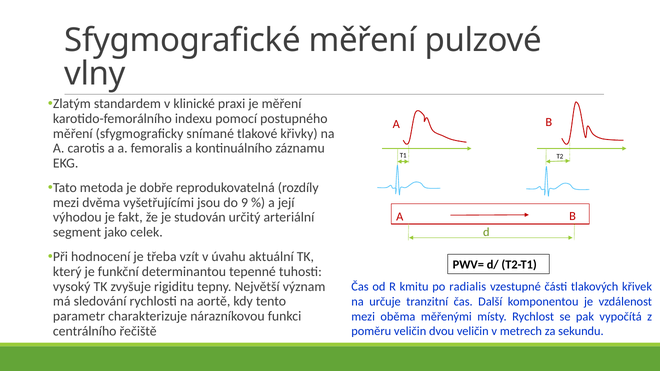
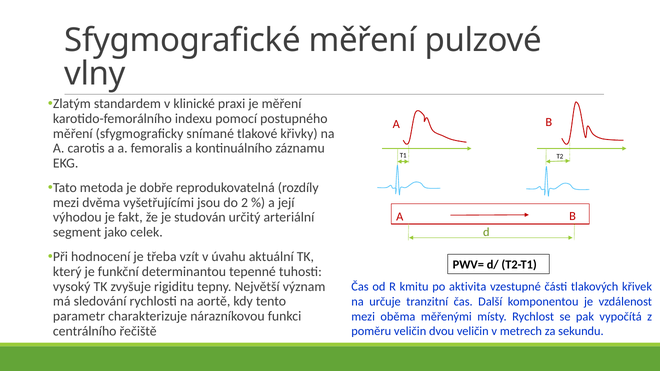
9: 9 -> 2
radialis: radialis -> aktivita
